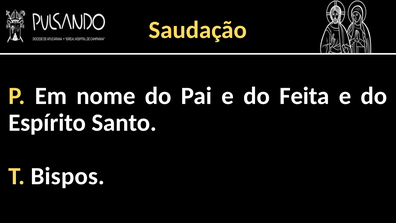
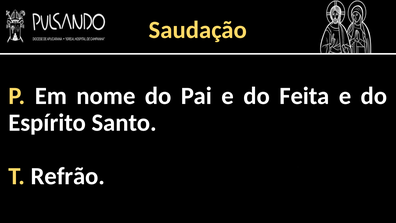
Bispos: Bispos -> Refrão
